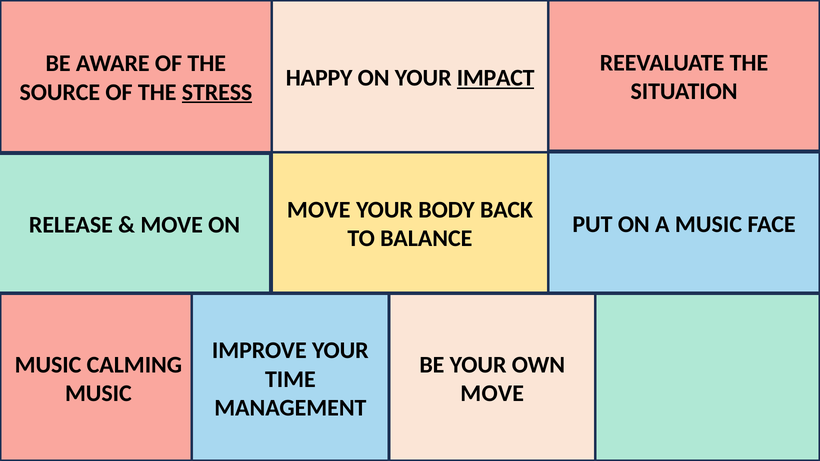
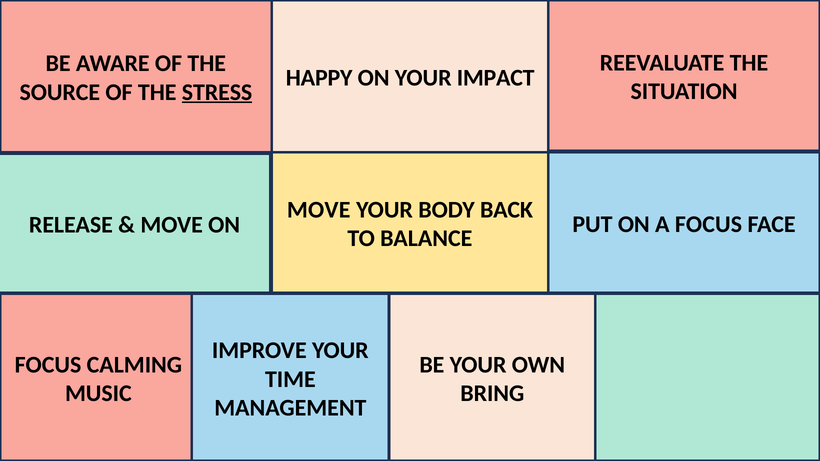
IMPACT underline: present -> none
A MUSIC: MUSIC -> FOCUS
MUSIC at (48, 365): MUSIC -> FOCUS
MOVE at (492, 394): MOVE -> BRING
